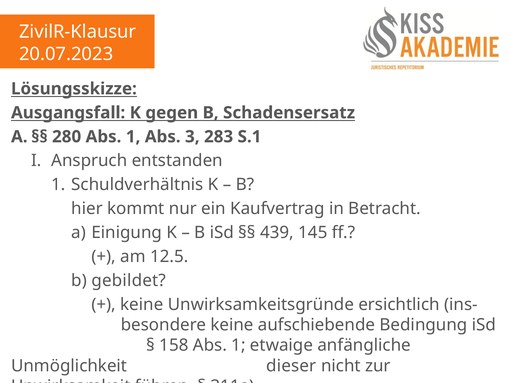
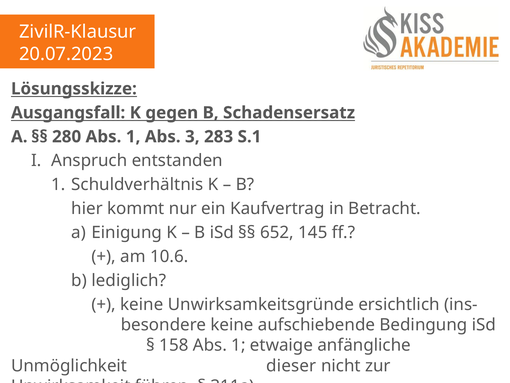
439: 439 -> 652
12.5: 12.5 -> 10.6
gebildet: gebildet -> lediglich
